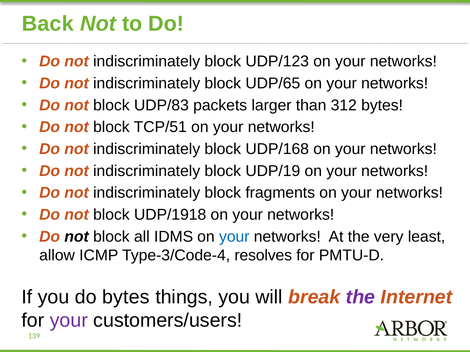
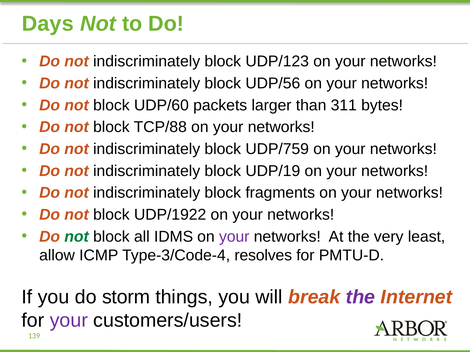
Back: Back -> Days
UDP/65: UDP/65 -> UDP/56
UDP/83: UDP/83 -> UDP/60
312: 312 -> 311
TCP/51: TCP/51 -> TCP/88
UDP/168: UDP/168 -> UDP/759
UDP/1918: UDP/1918 -> UDP/1922
not at (77, 237) colour: black -> green
your at (234, 237) colour: blue -> purple
do bytes: bytes -> storm
